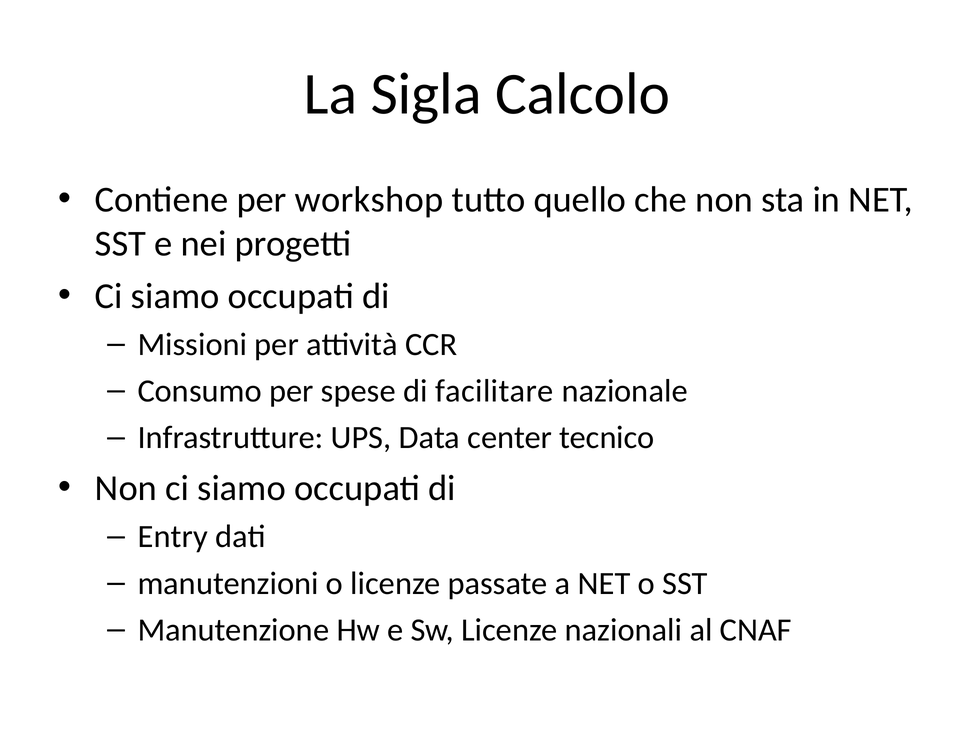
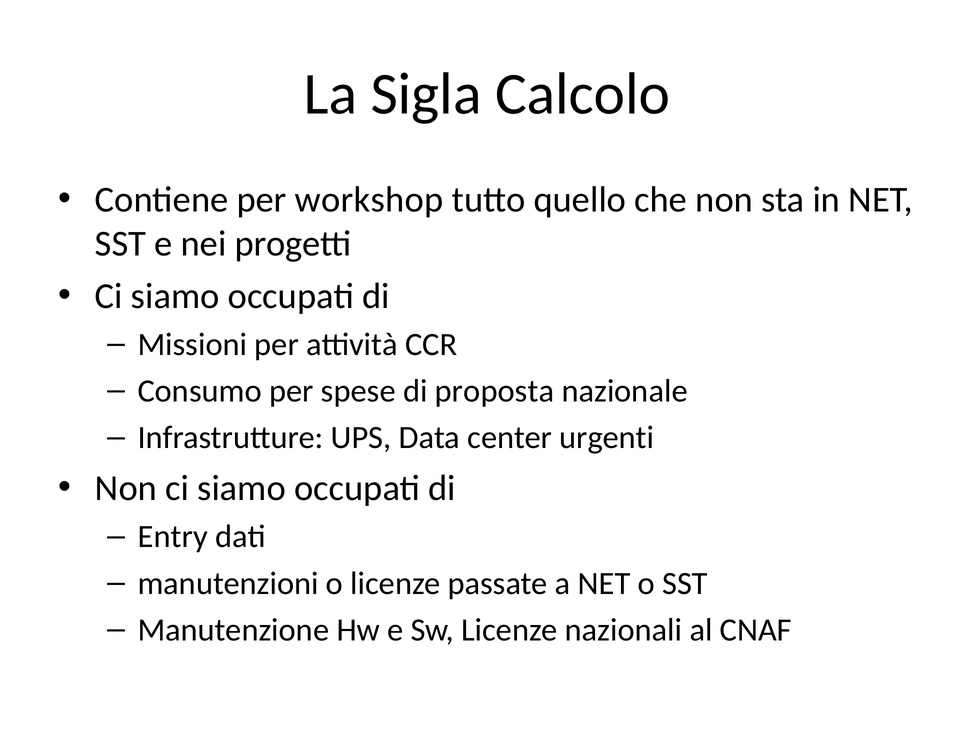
facilitare: facilitare -> proposta
tecnico: tecnico -> urgenti
